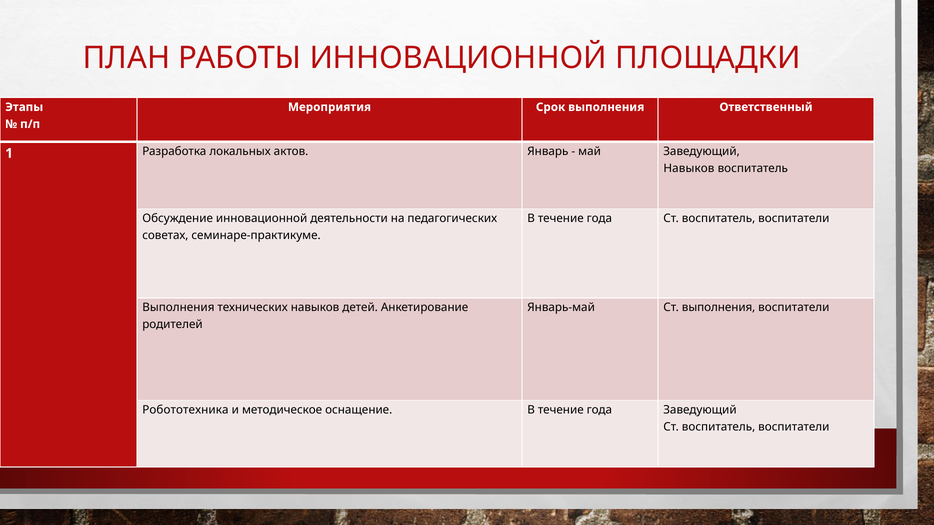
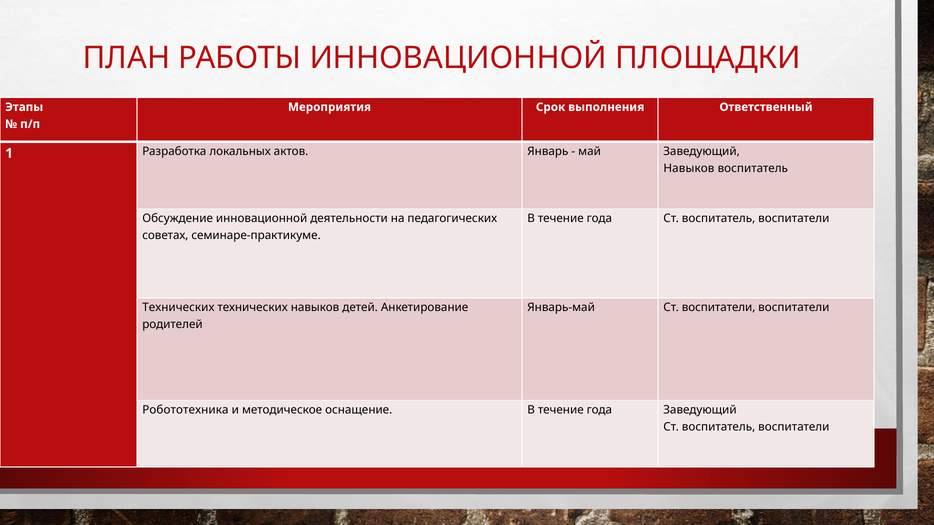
Выполнения at (178, 308): Выполнения -> Технических
Ст выполнения: выполнения -> воспитатели
